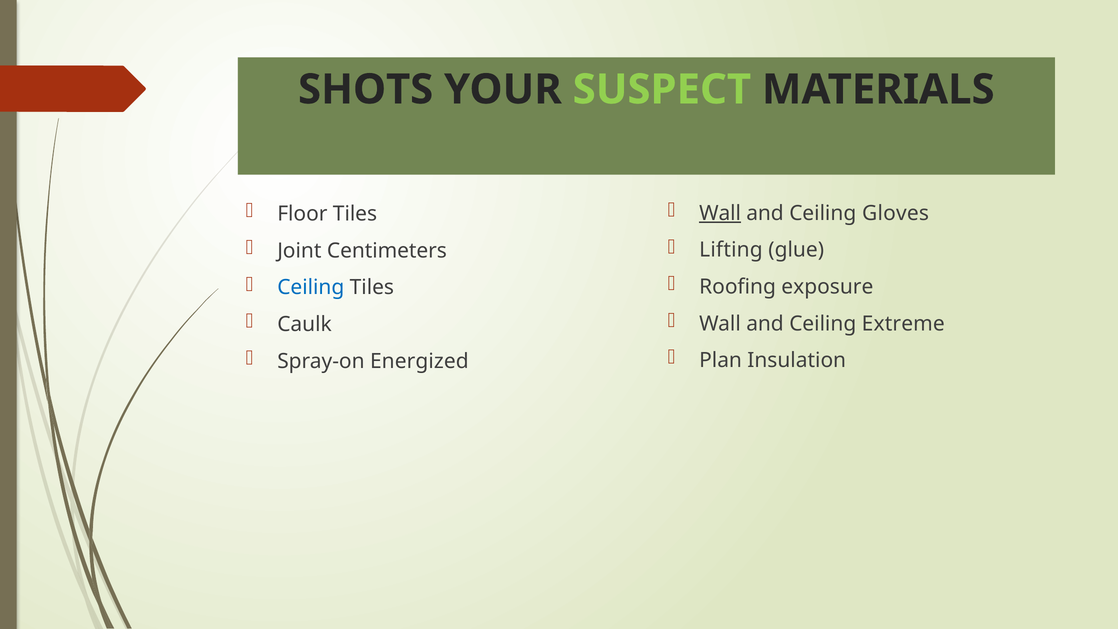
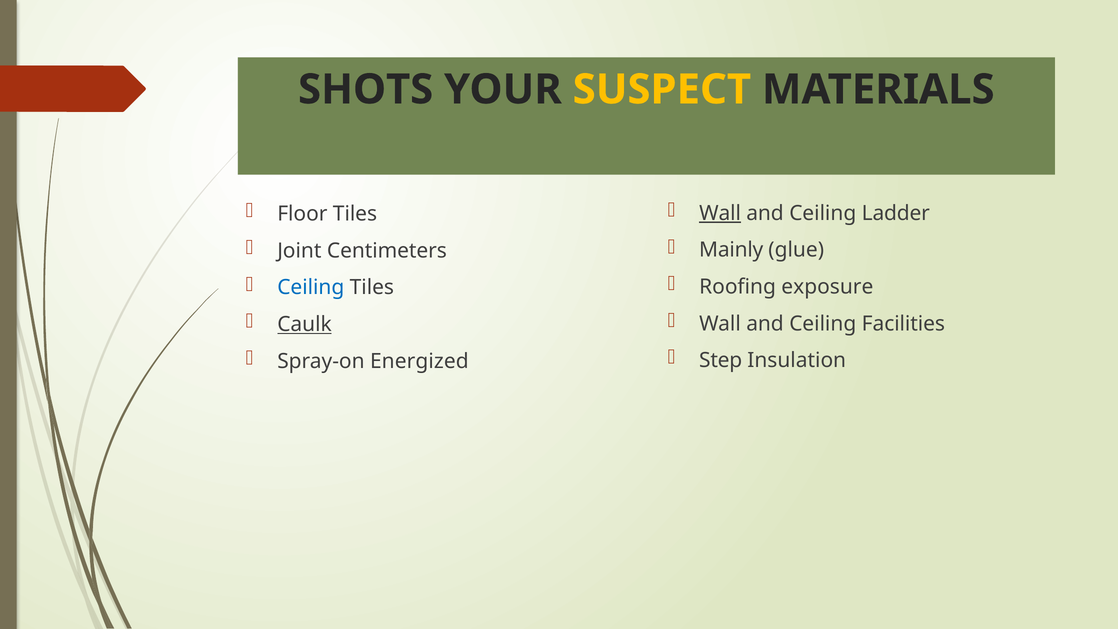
SUSPECT colour: light green -> yellow
Gloves: Gloves -> Ladder
Lifting: Lifting -> Mainly
Extreme: Extreme -> Facilities
Caulk underline: none -> present
Plan: Plan -> Step
